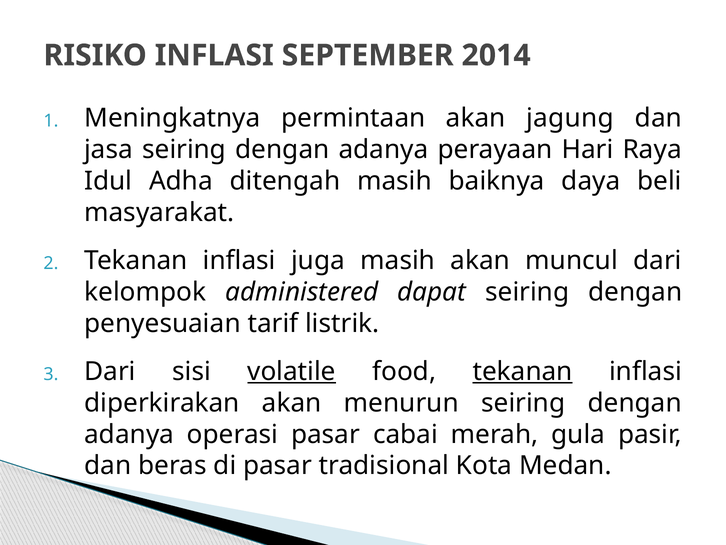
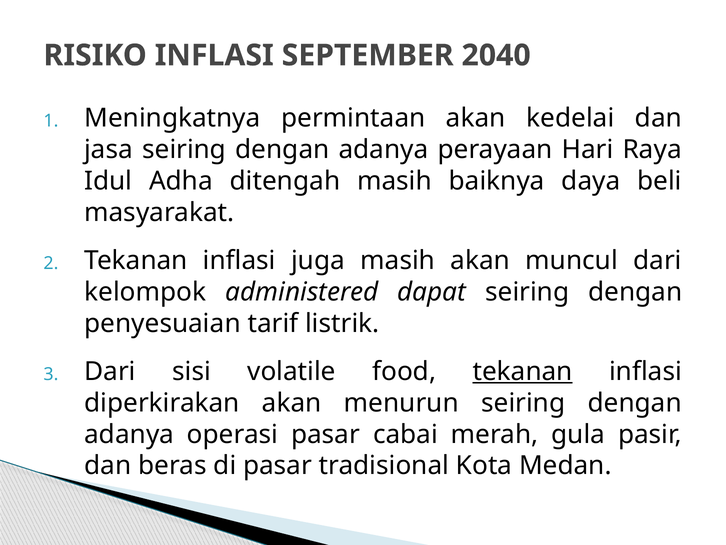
2014: 2014 -> 2040
jagung: jagung -> kedelai
volatile underline: present -> none
